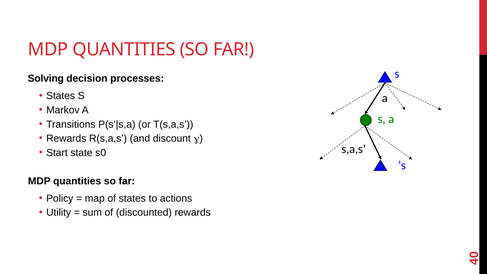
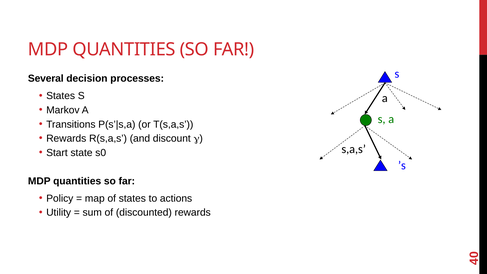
Solving: Solving -> Several
